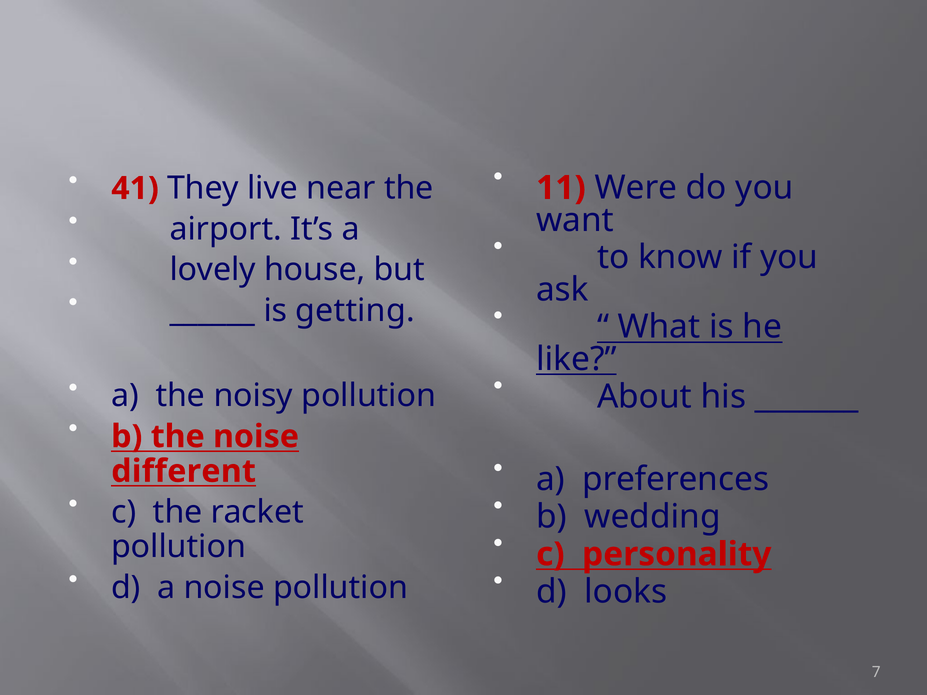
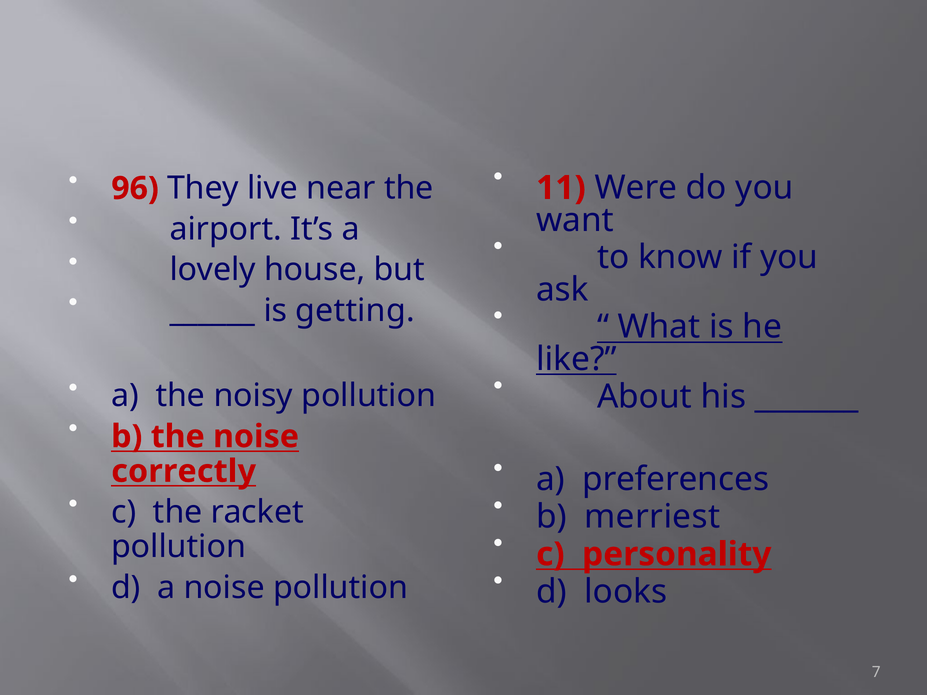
41: 41 -> 96
different: different -> correctly
wedding: wedding -> merriest
